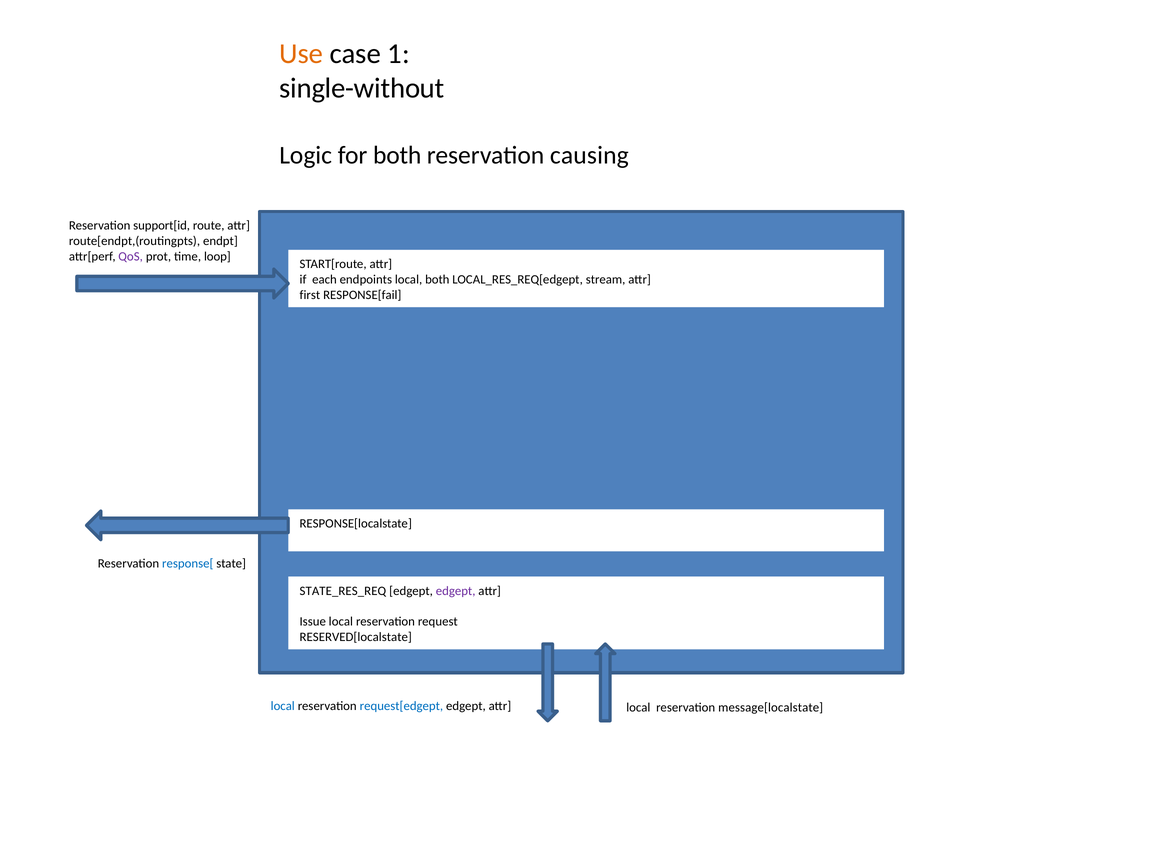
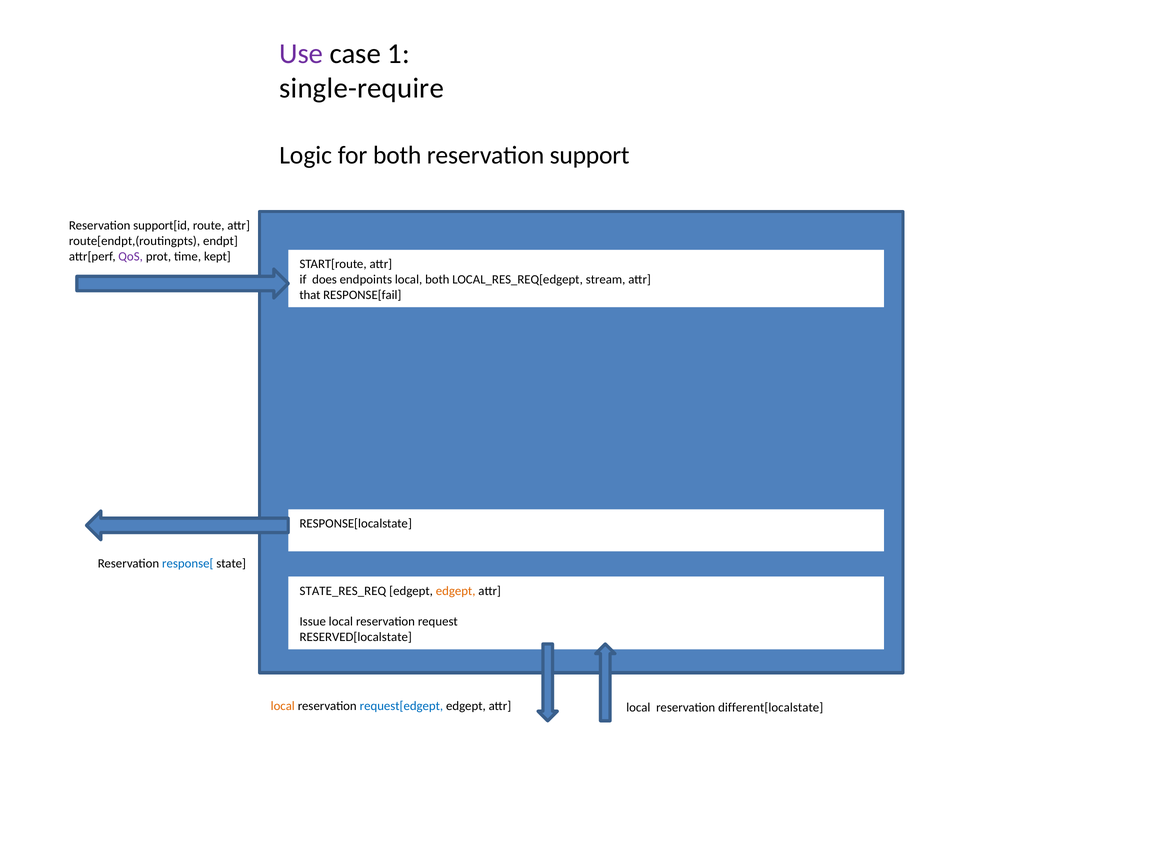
Use colour: orange -> purple
single-without: single-without -> single-require
causing: causing -> support
loop: loop -> kept
each: each -> does
first: first -> that
edgept at (456, 591) colour: purple -> orange
local at (283, 706) colour: blue -> orange
message[localstate: message[localstate -> different[localstate
